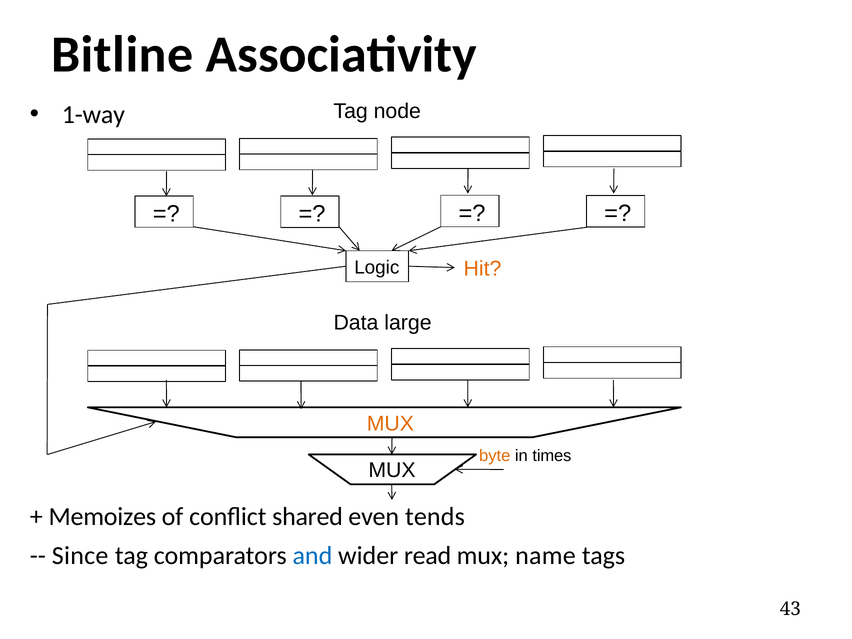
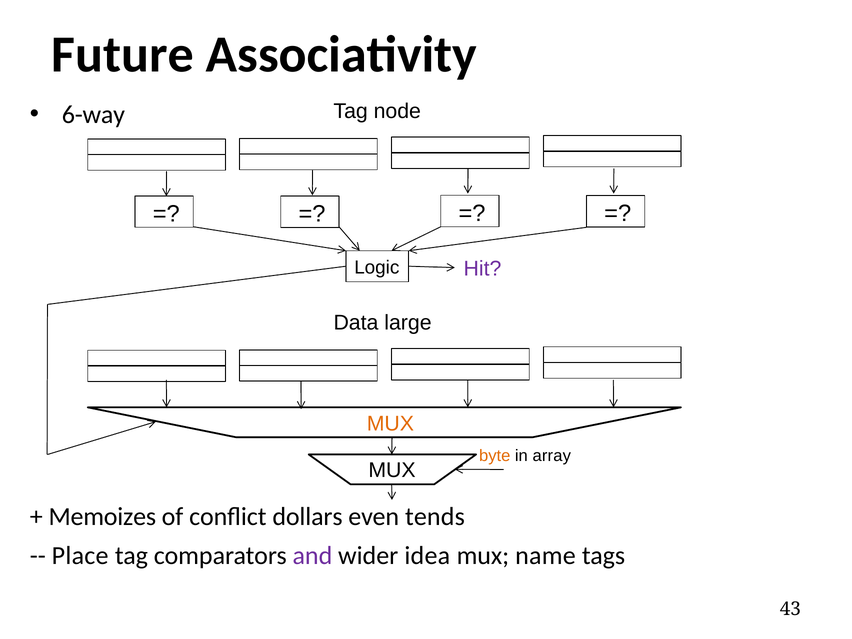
Bitline: Bitline -> Future
1-way: 1-way -> 6-way
Hit colour: orange -> purple
times: times -> array
shared: shared -> dollars
Since: Since -> Place
and colour: blue -> purple
read: read -> idea
